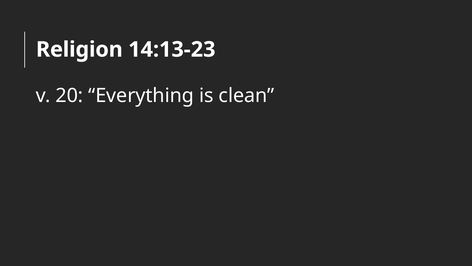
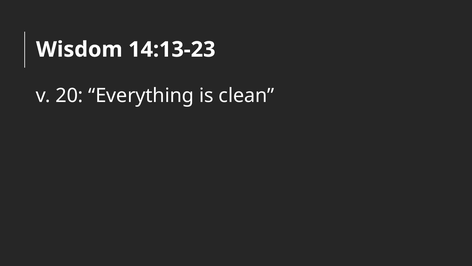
Religion: Religion -> Wisdom
